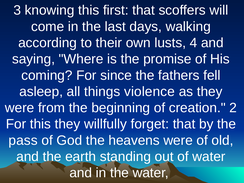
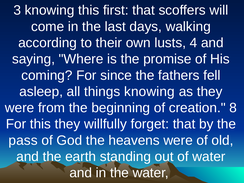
things violence: violence -> knowing
2: 2 -> 8
